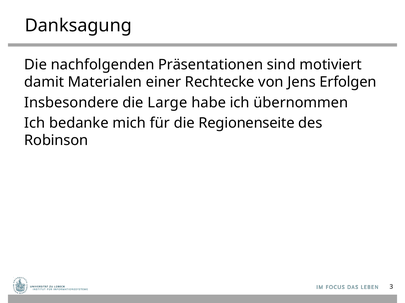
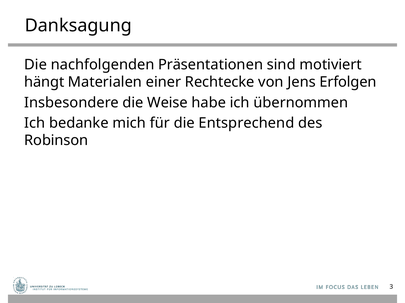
damit: damit -> hängt
Large: Large -> Weise
Regionenseite: Regionenseite -> Entsprechend
